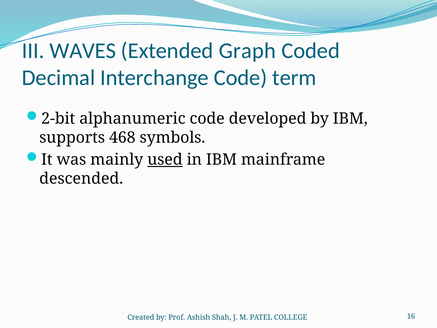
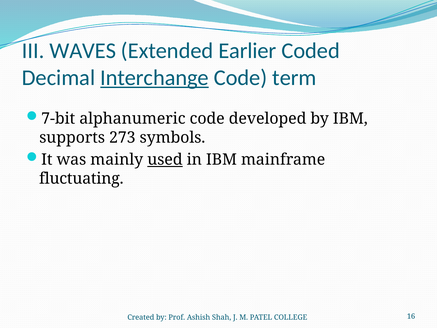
Graph: Graph -> Earlier
Interchange underline: none -> present
2-bit: 2-bit -> 7-bit
468: 468 -> 273
descended: descended -> fluctuating
